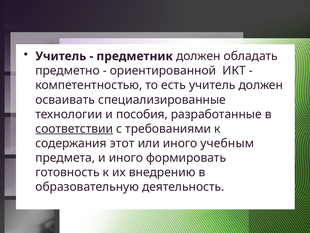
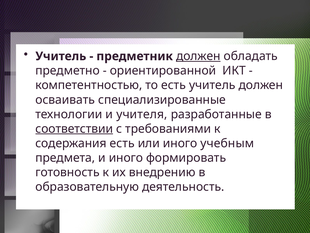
должен at (198, 56) underline: none -> present
пособия: пособия -> учителя
содержания этот: этот -> есть
